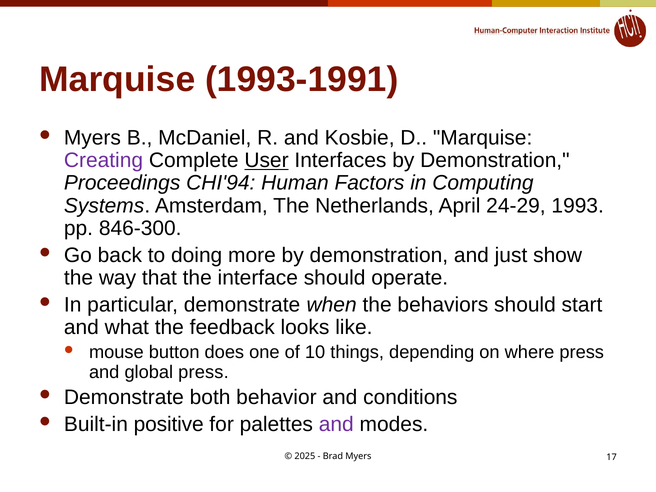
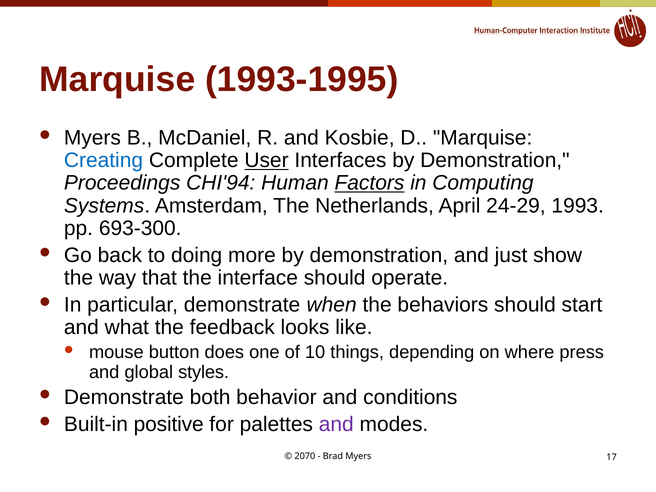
1993-1991: 1993-1991 -> 1993-1995
Creating colour: purple -> blue
Factors underline: none -> present
846-300: 846-300 -> 693-300
global press: press -> styles
2025: 2025 -> 2070
